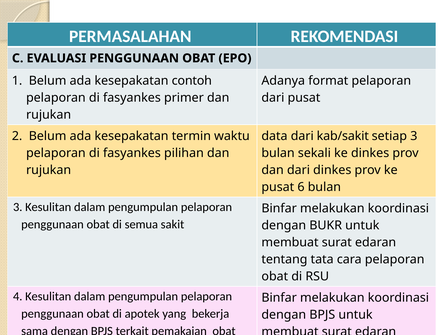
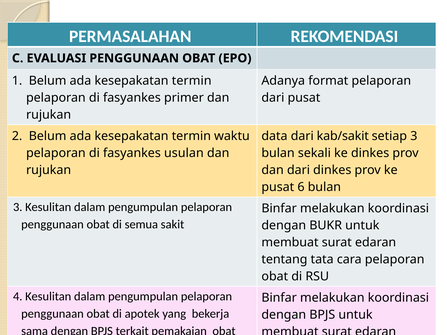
contoh at (192, 81): contoh -> termin
pilihan: pilihan -> usulan
